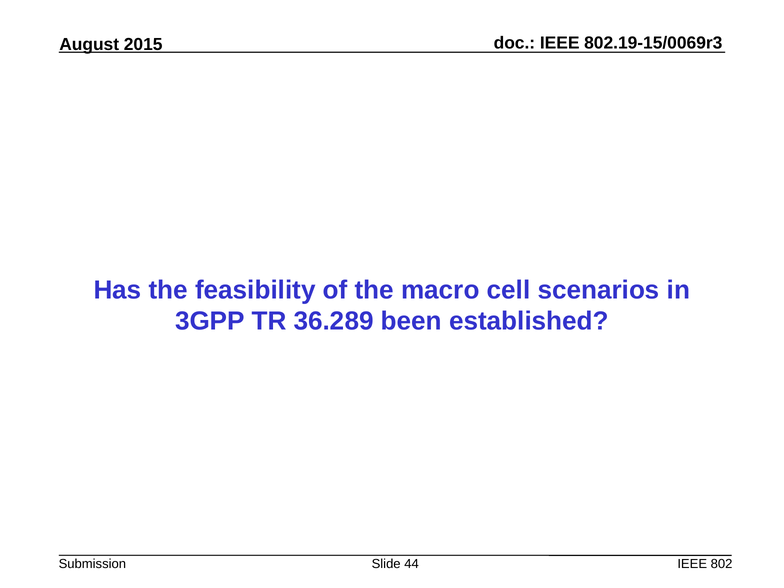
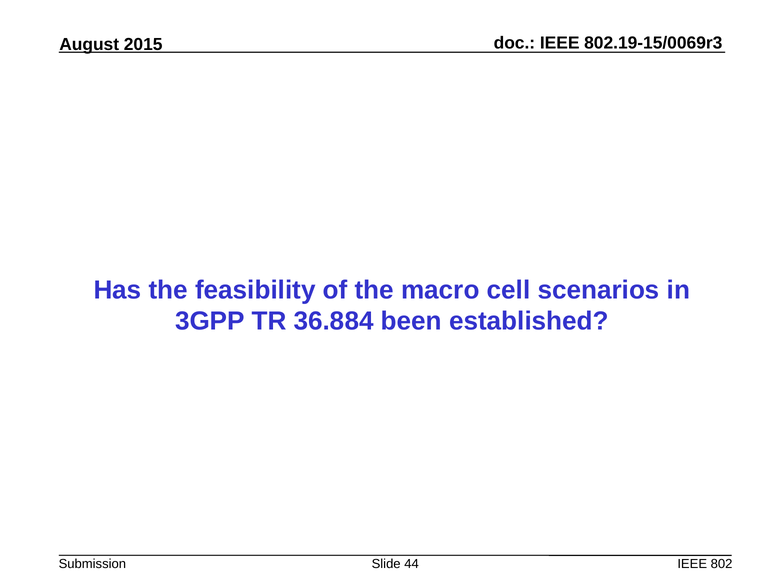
36.289: 36.289 -> 36.884
